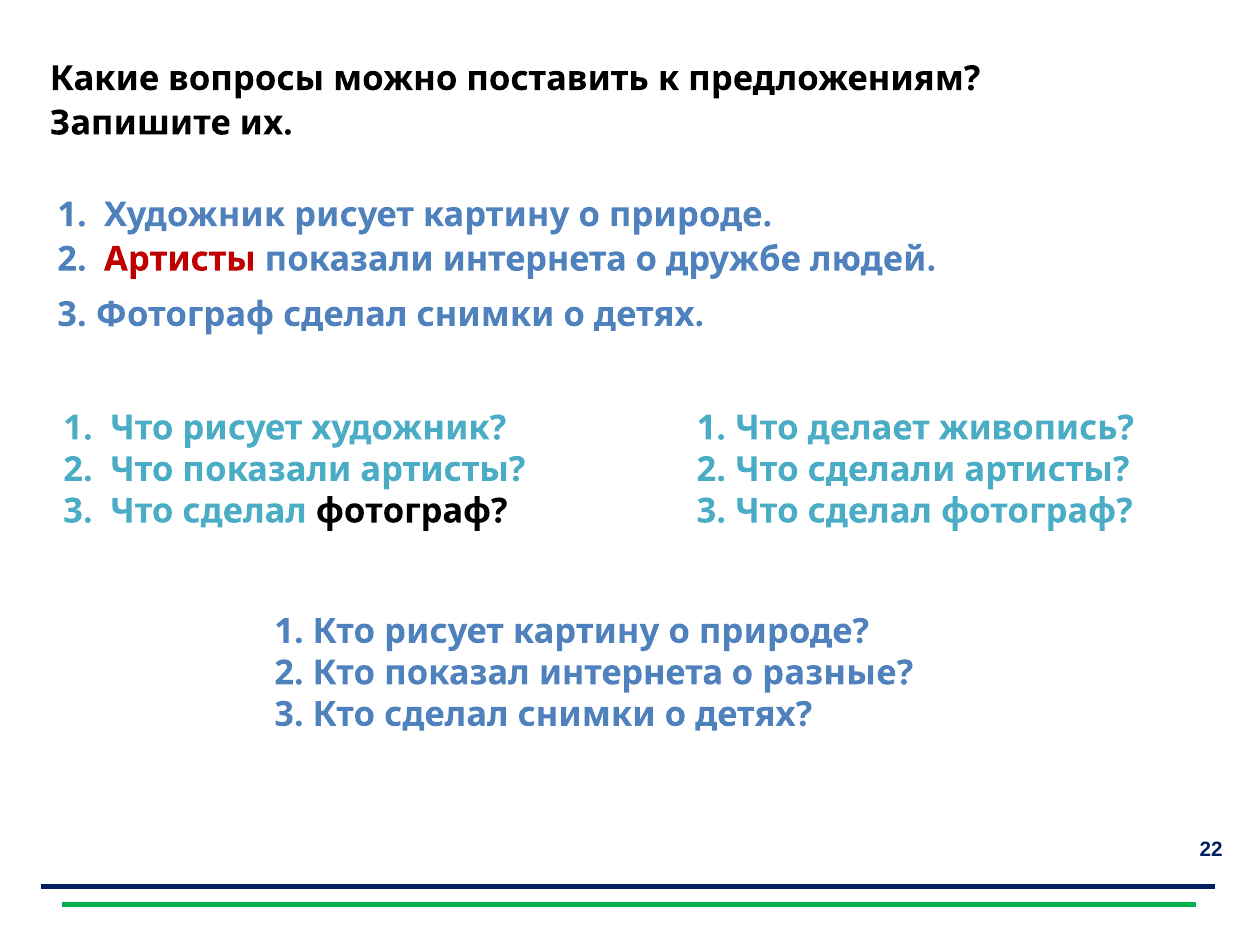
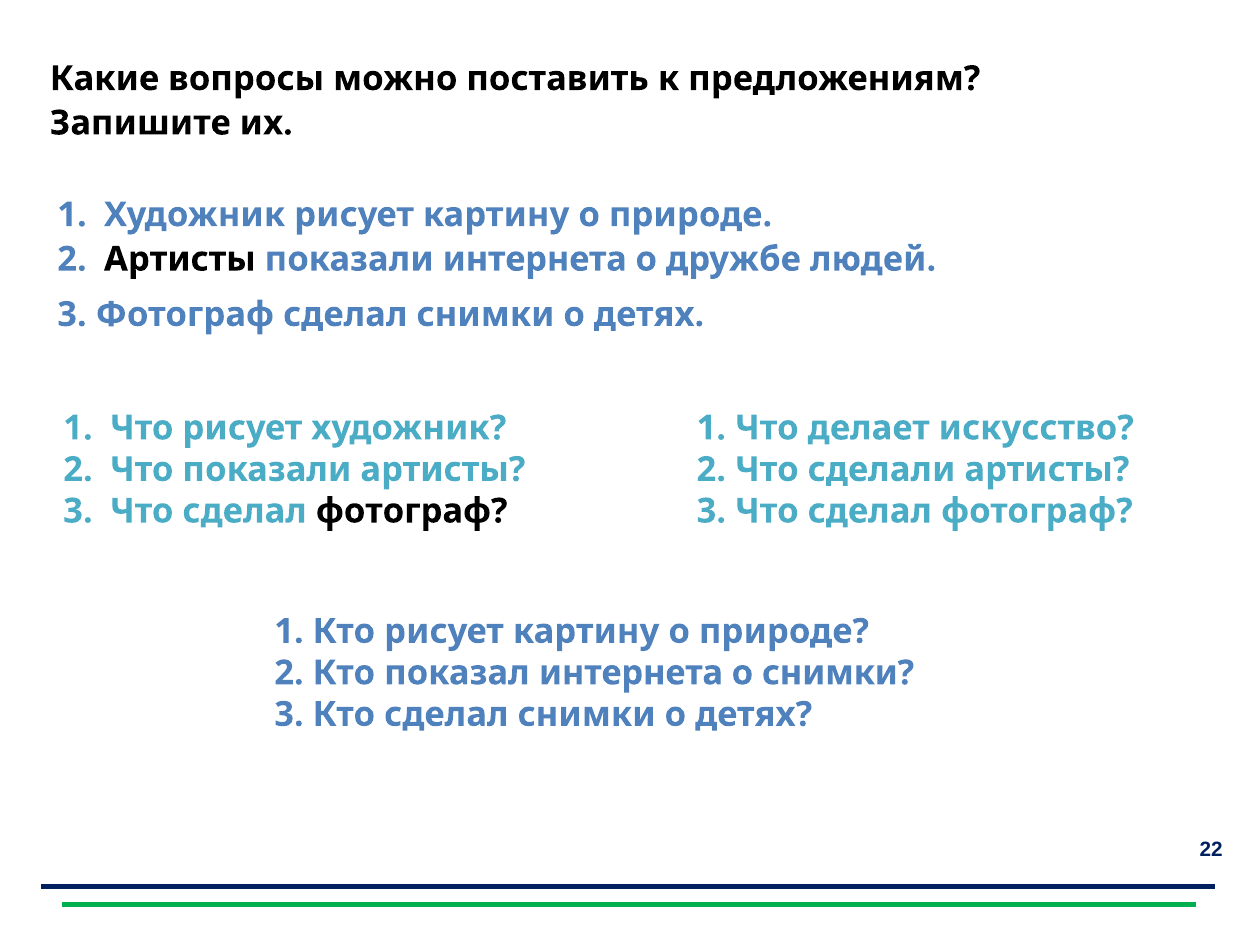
Артисты at (180, 259) colour: red -> black
живопись: живопись -> искусство
о разные: разные -> снимки
